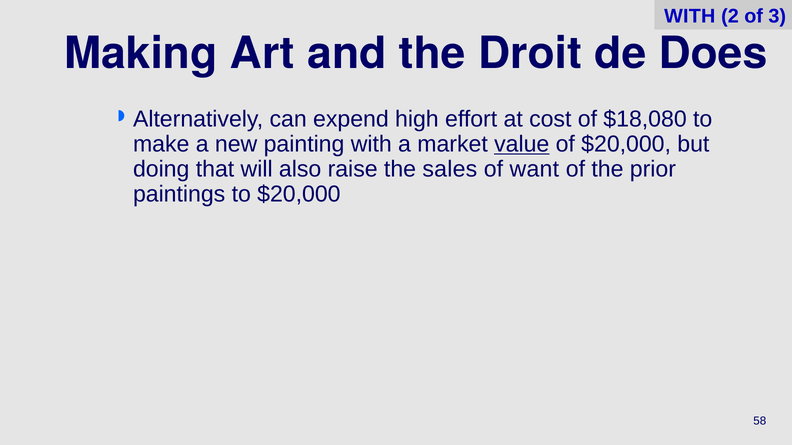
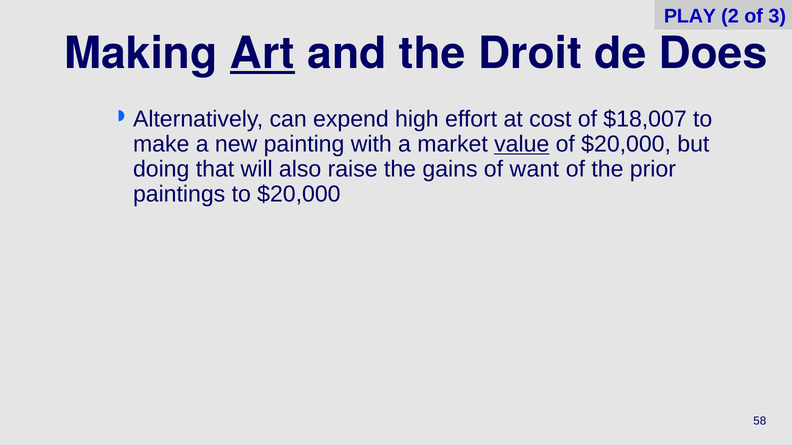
WITH at (690, 16): WITH -> PLAY
Art underline: none -> present
$18,080: $18,080 -> $18,007
sales: sales -> gains
